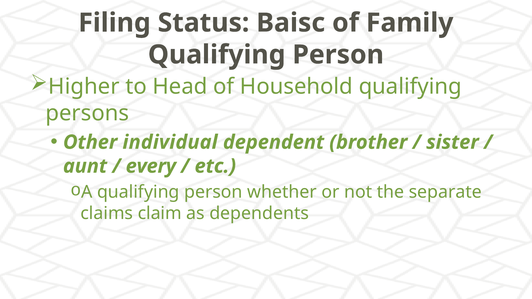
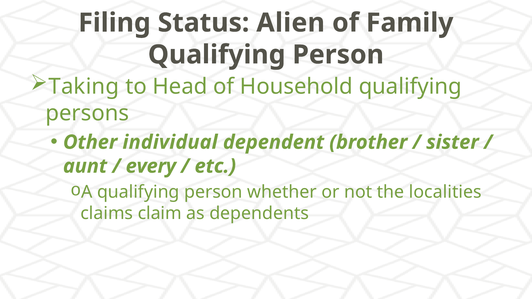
Baisc: Baisc -> Alien
Higher: Higher -> Taking
separate: separate -> localities
